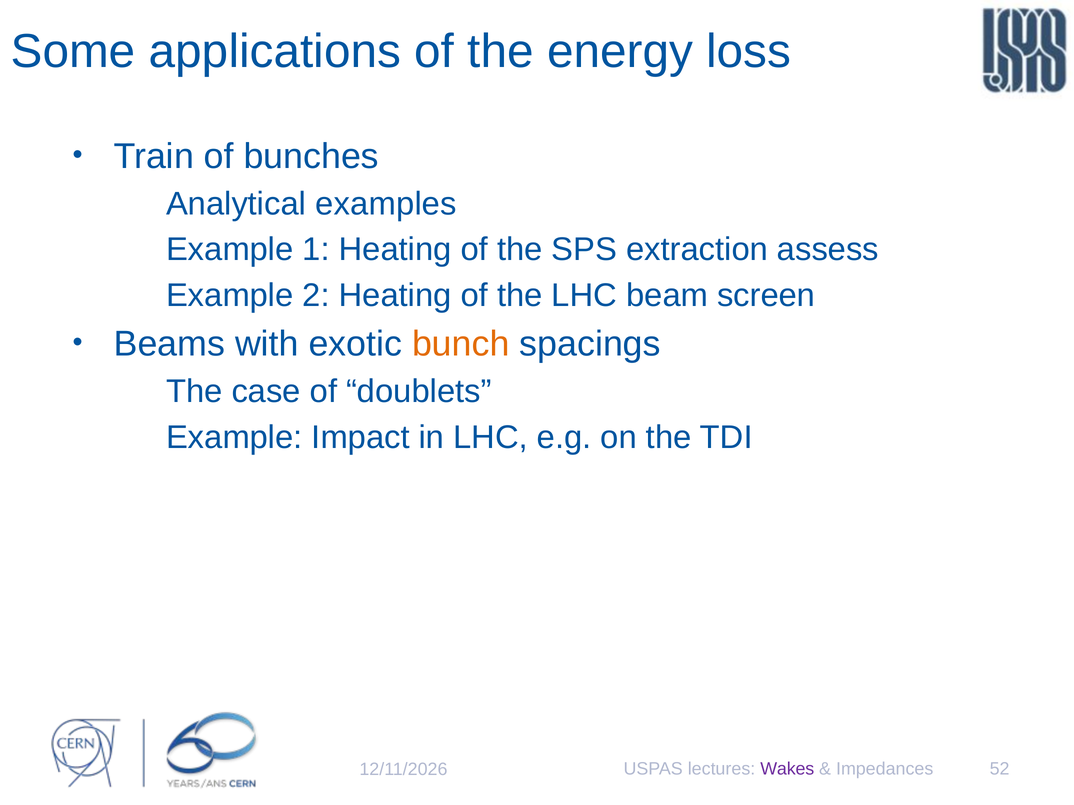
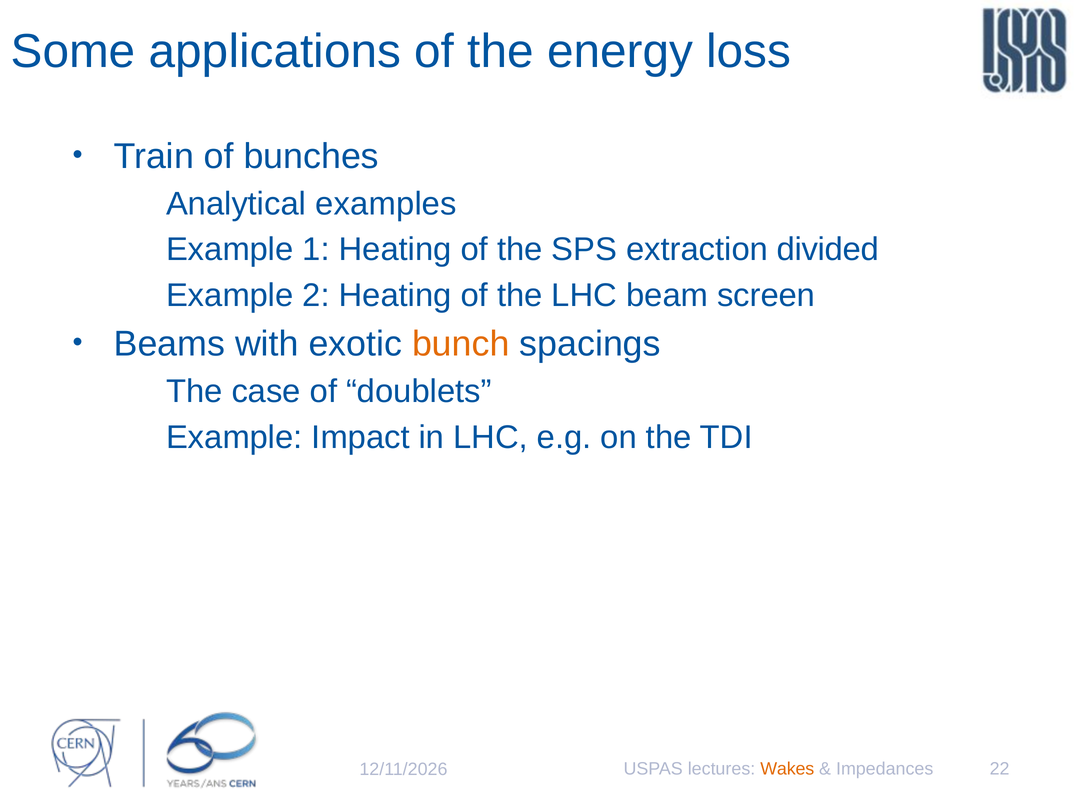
assess: assess -> divided
Wakes colour: purple -> orange
52: 52 -> 22
